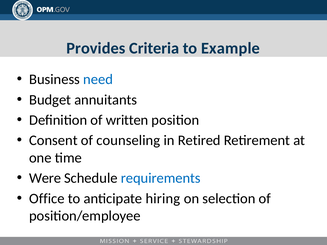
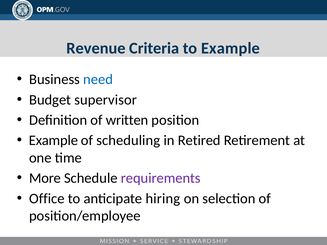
Provides: Provides -> Revenue
annuitants: annuitants -> supervisor
Consent at (53, 141): Consent -> Example
counseling: counseling -> scheduling
Were: Were -> More
requirements colour: blue -> purple
